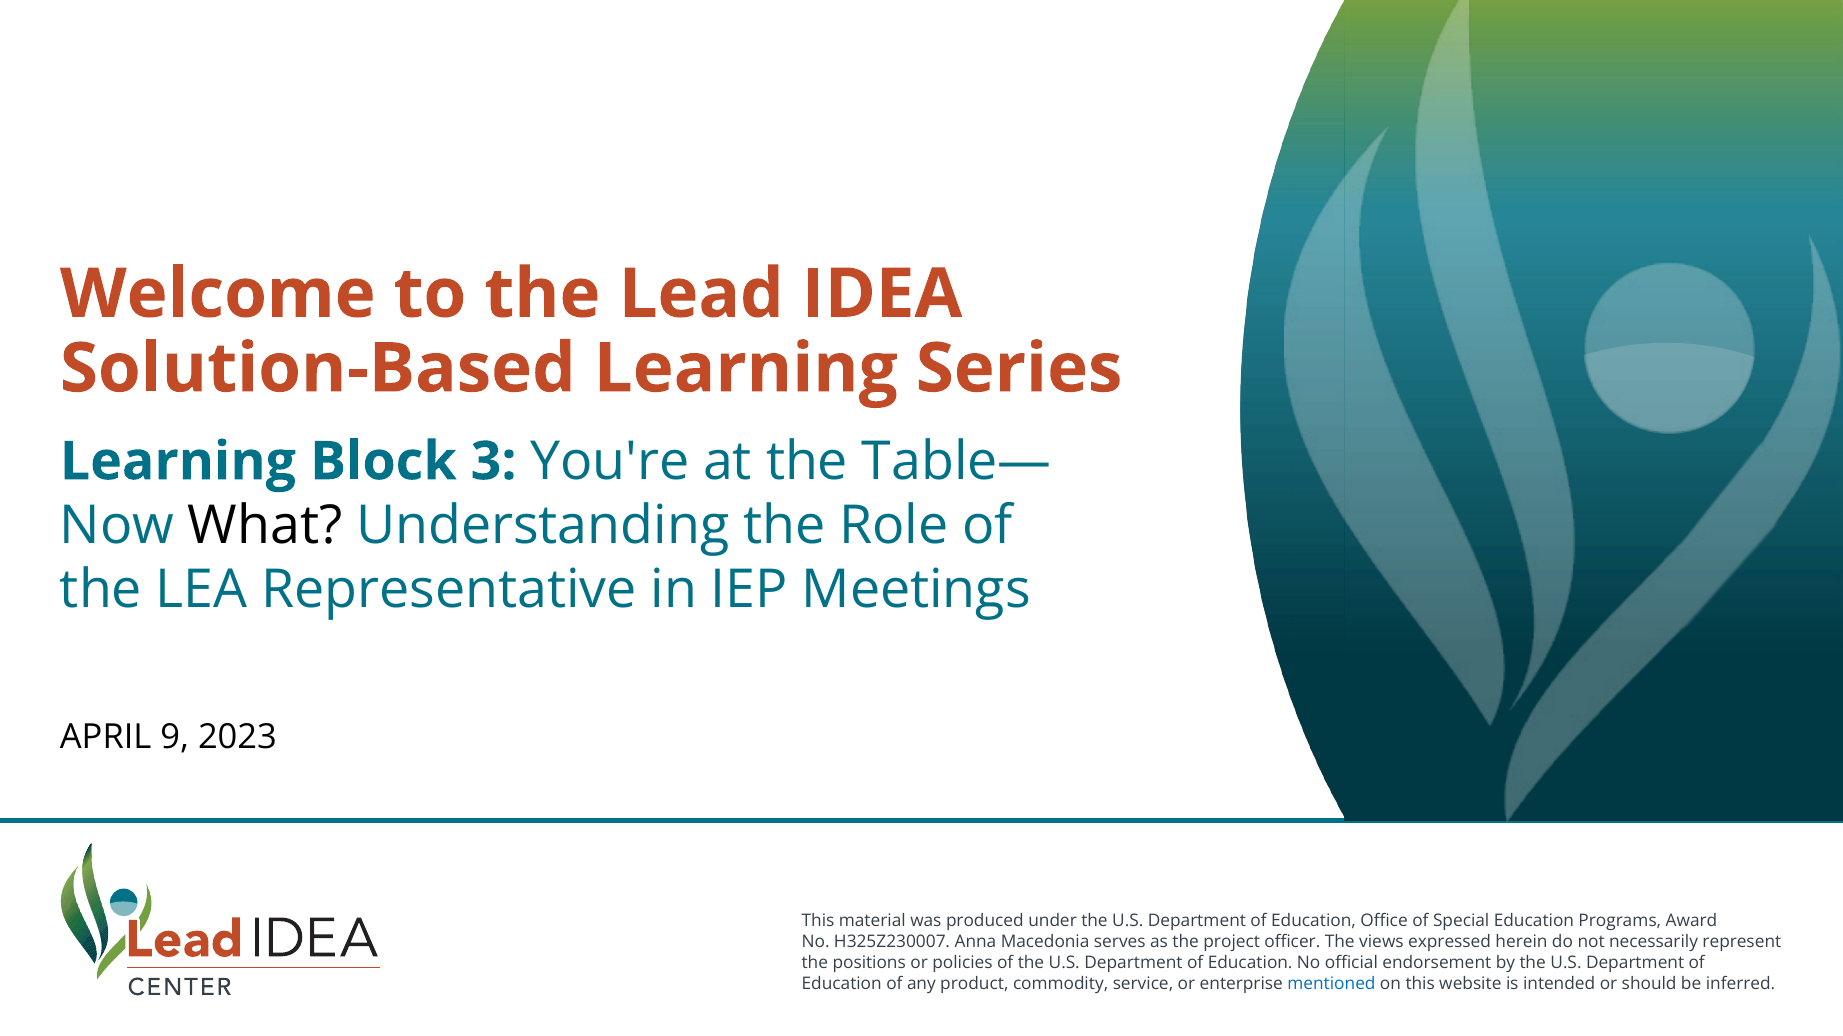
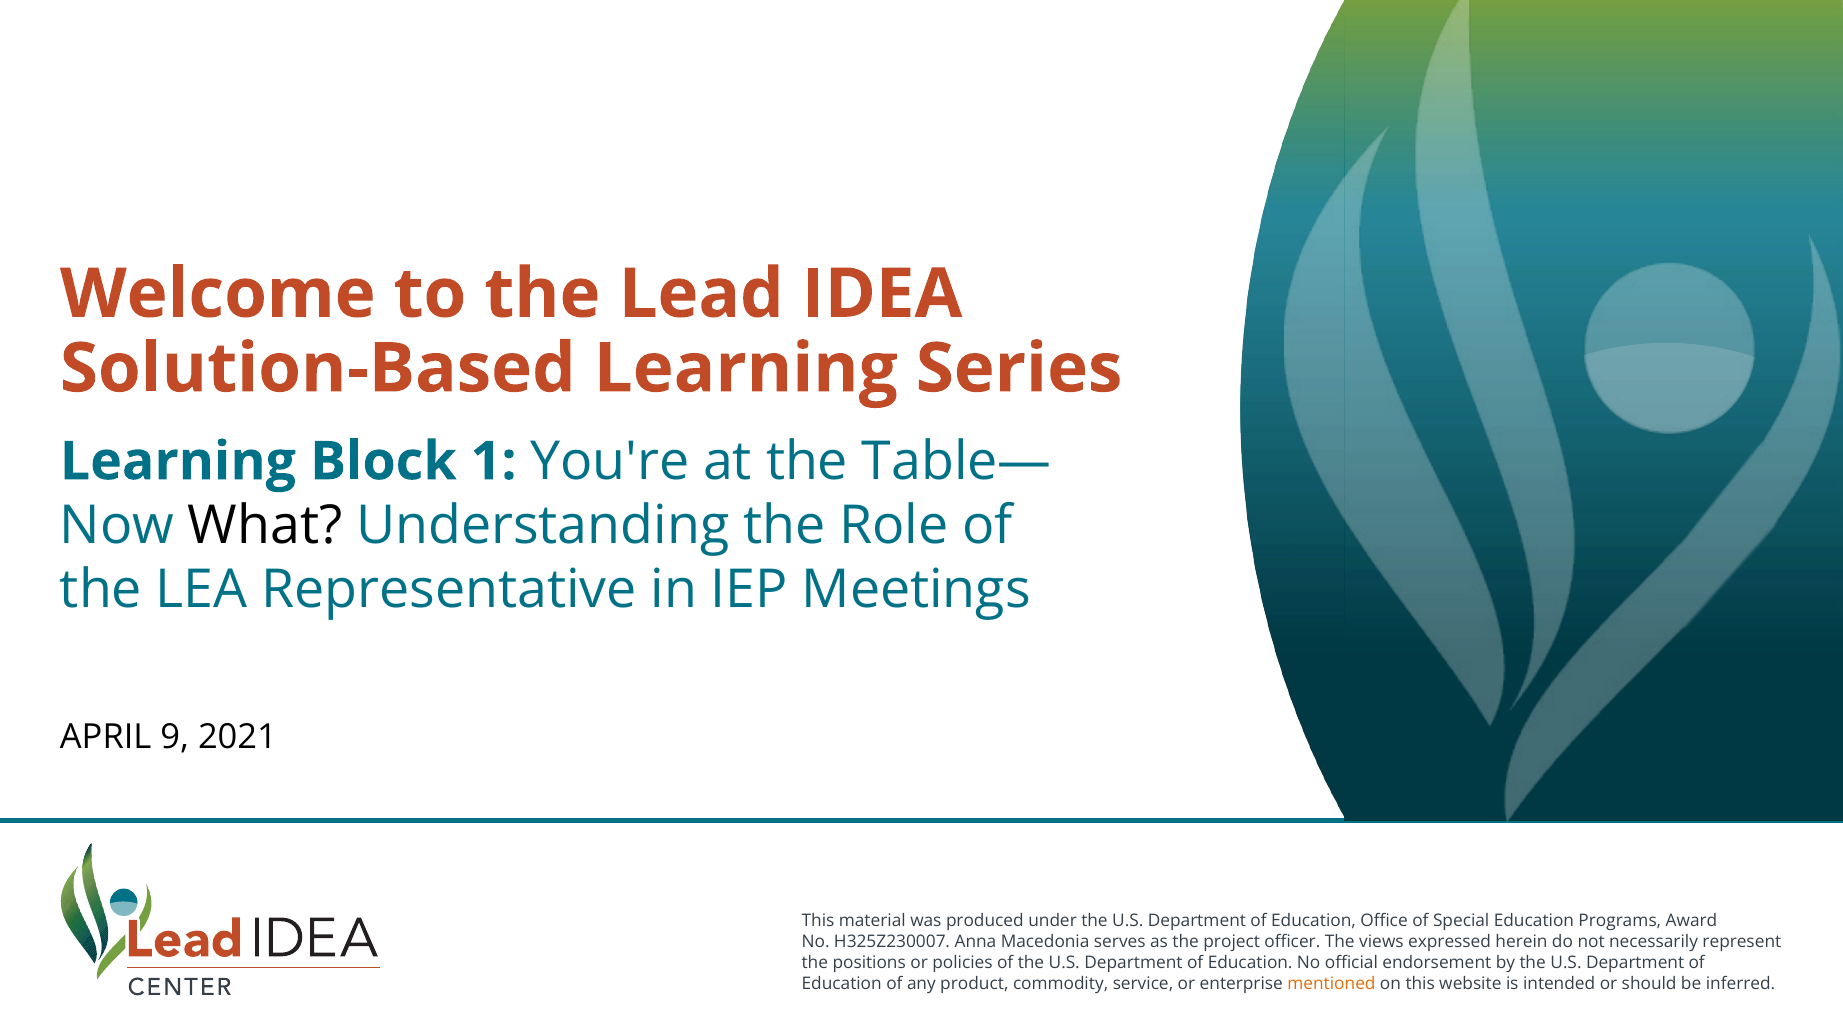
3: 3 -> 1
2023: 2023 -> 2021
mentioned colour: blue -> orange
